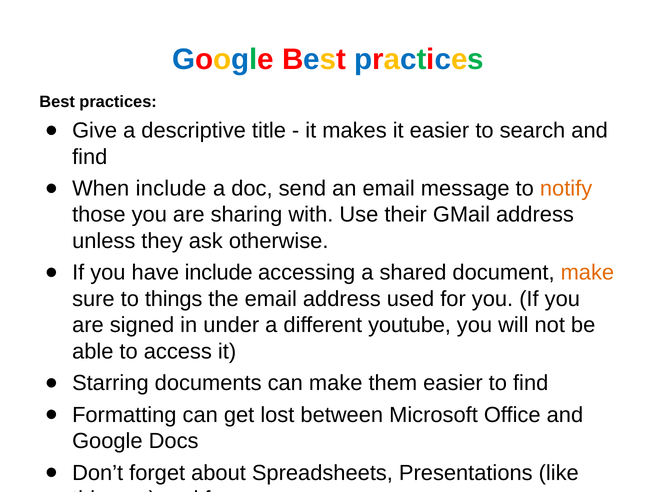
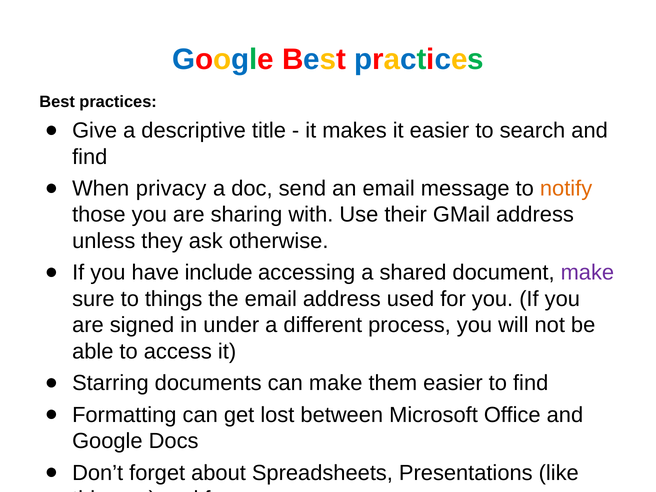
When include: include -> privacy
make at (587, 273) colour: orange -> purple
youtube: youtube -> process
